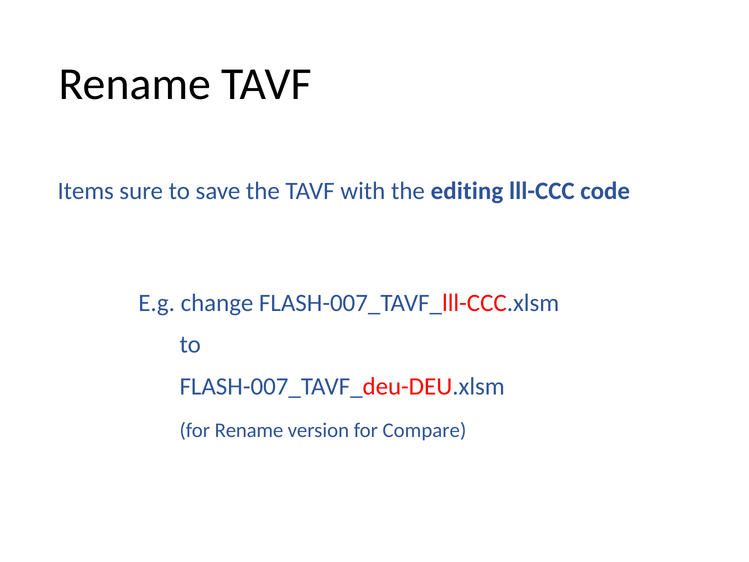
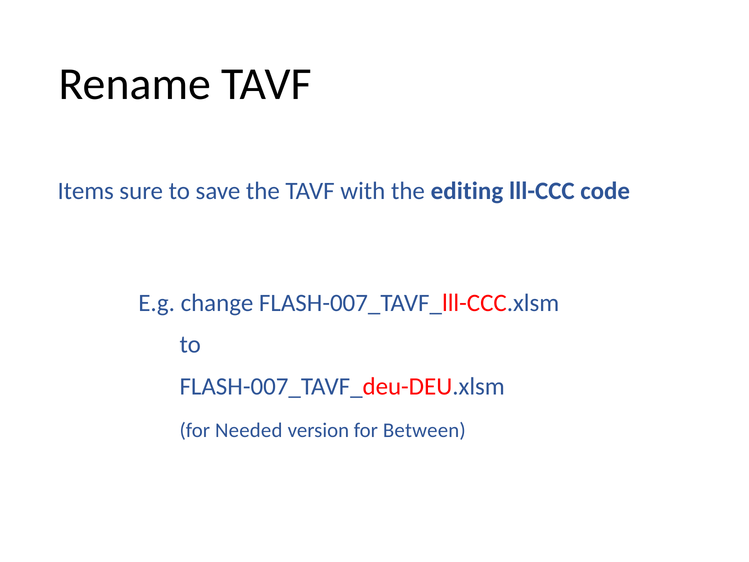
for Rename: Rename -> Needed
Compare: Compare -> Between
